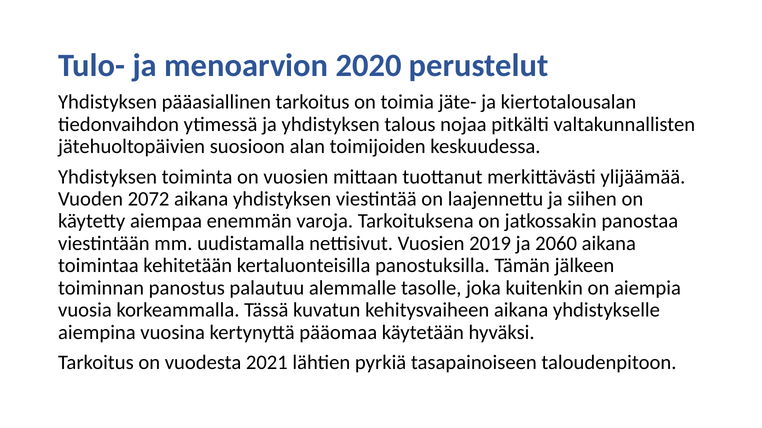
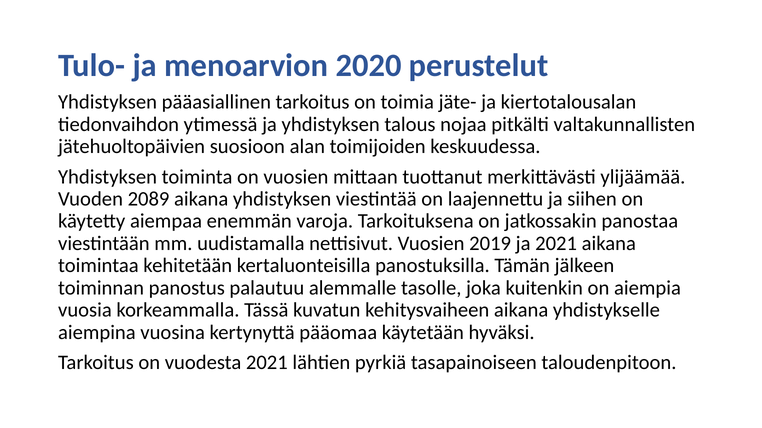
2072: 2072 -> 2089
ja 2060: 2060 -> 2021
